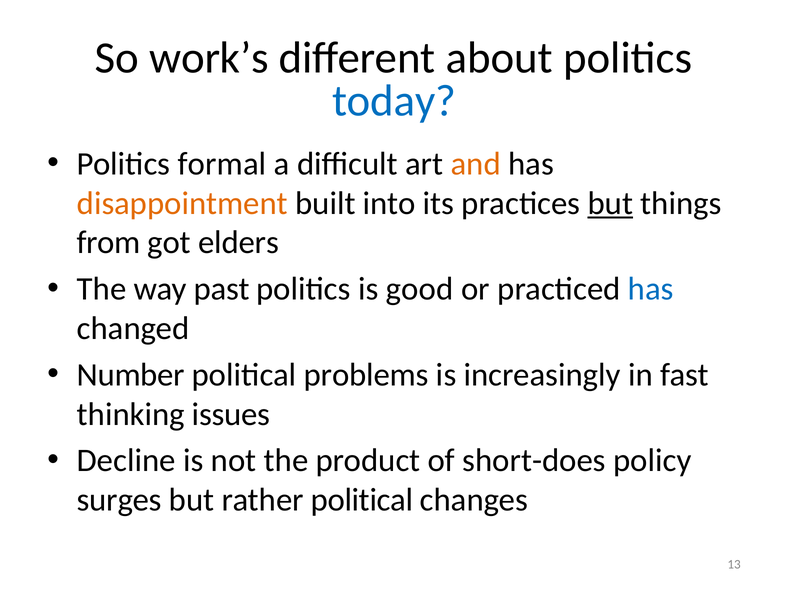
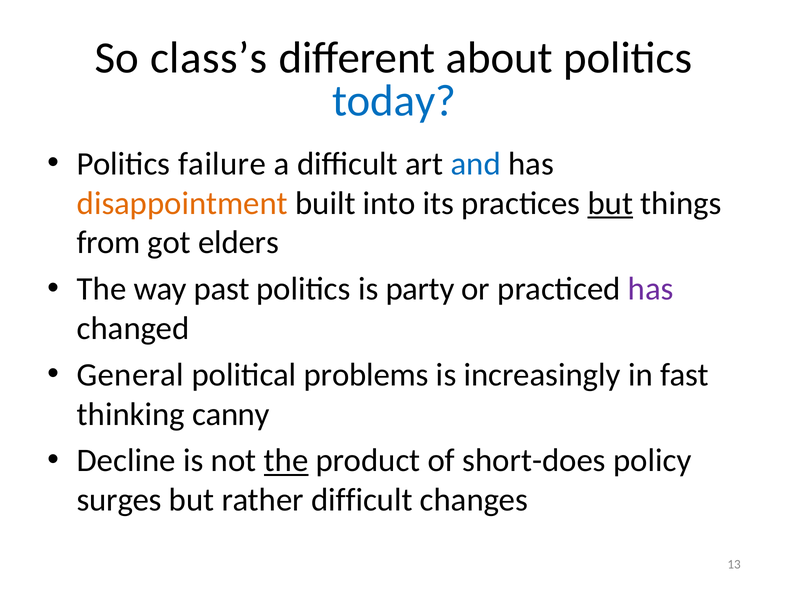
work’s: work’s -> class’s
formal: formal -> failure
and colour: orange -> blue
good: good -> party
has at (651, 289) colour: blue -> purple
Number: Number -> General
issues: issues -> canny
the at (286, 461) underline: none -> present
rather political: political -> difficult
